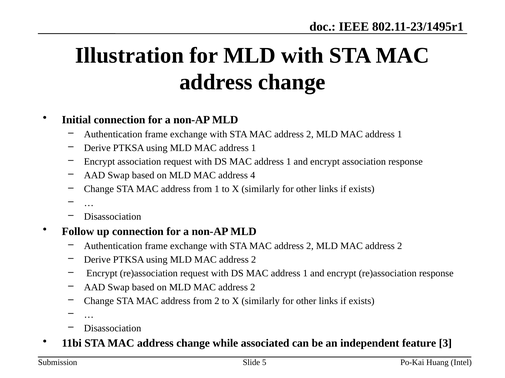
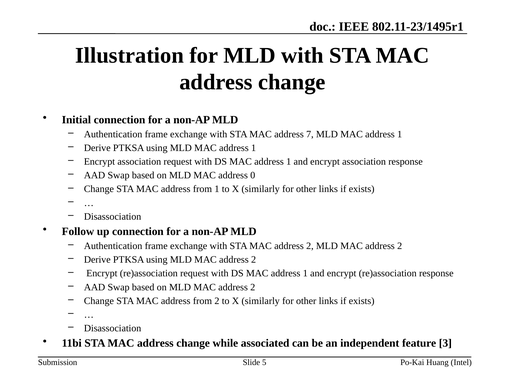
2 at (310, 134): 2 -> 7
4: 4 -> 0
